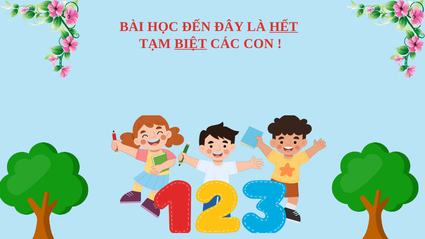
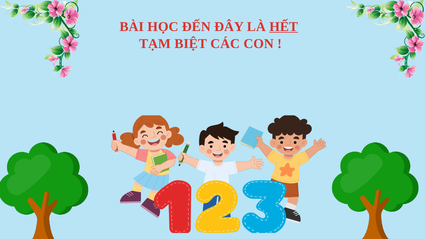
BIỆT underline: present -> none
